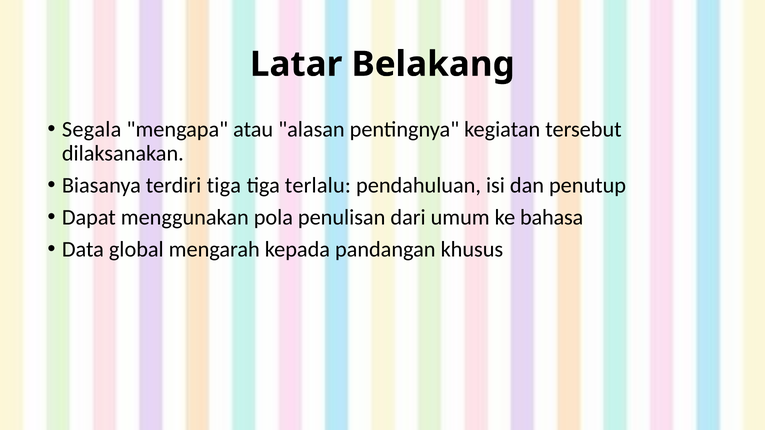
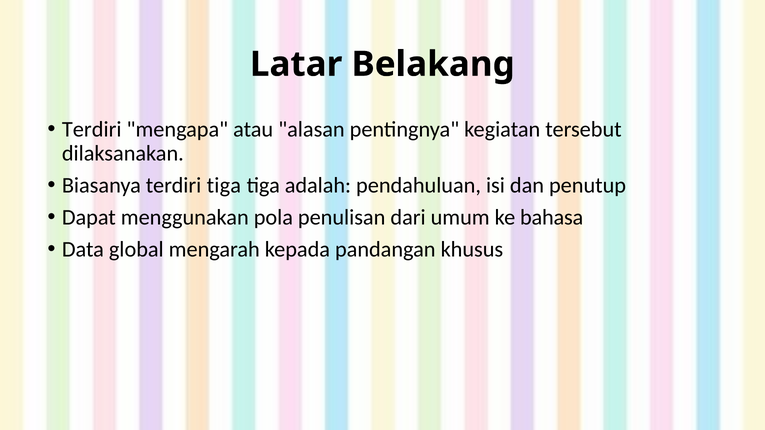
Segala at (92, 129): Segala -> Terdiri
terlalu: terlalu -> adalah
